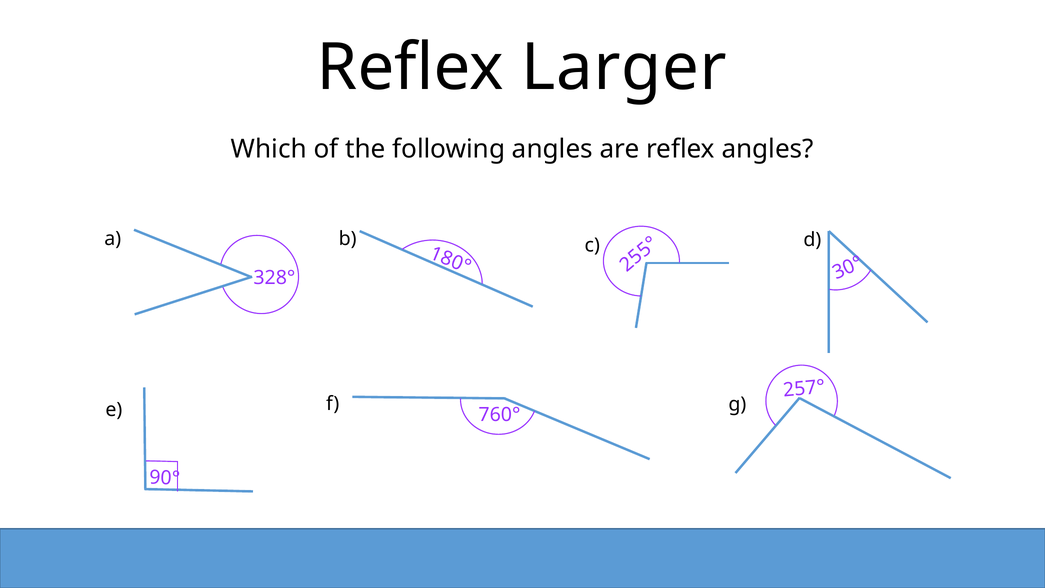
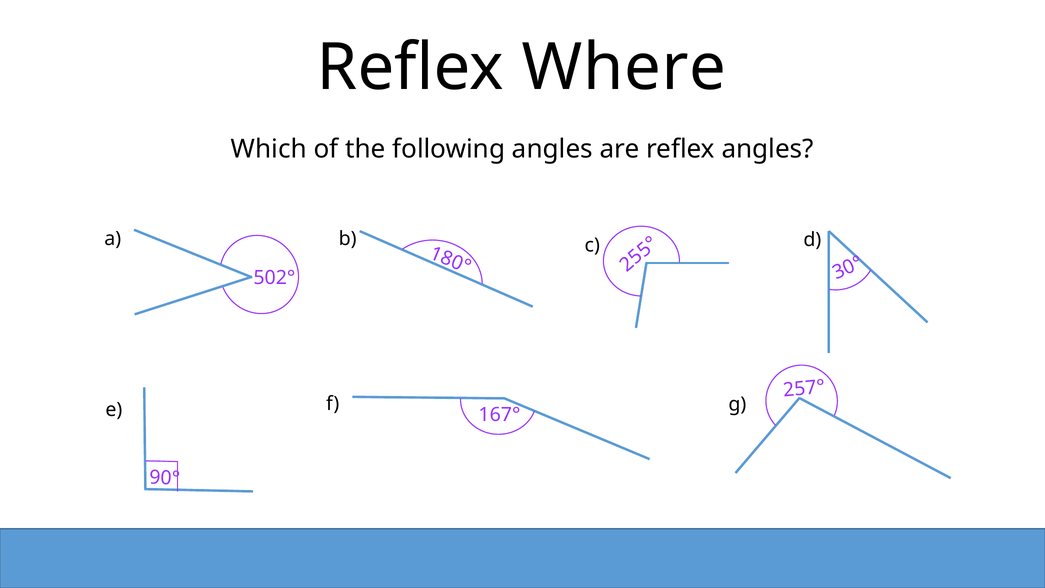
Larger: Larger -> Where
328°: 328° -> 502°
760°: 760° -> 167°
